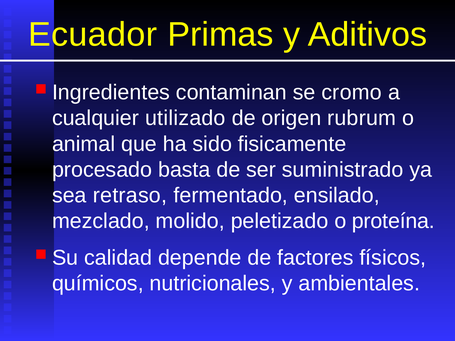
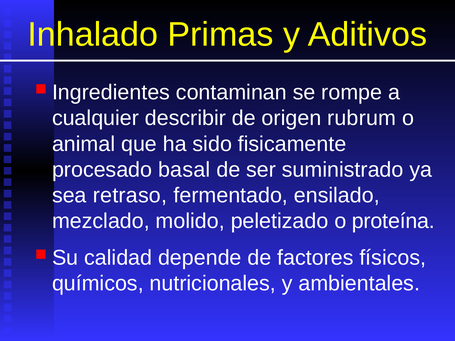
Ecuador: Ecuador -> Inhalado
cromo: cromo -> rompe
utilizado: utilizado -> describir
basta: basta -> basal
